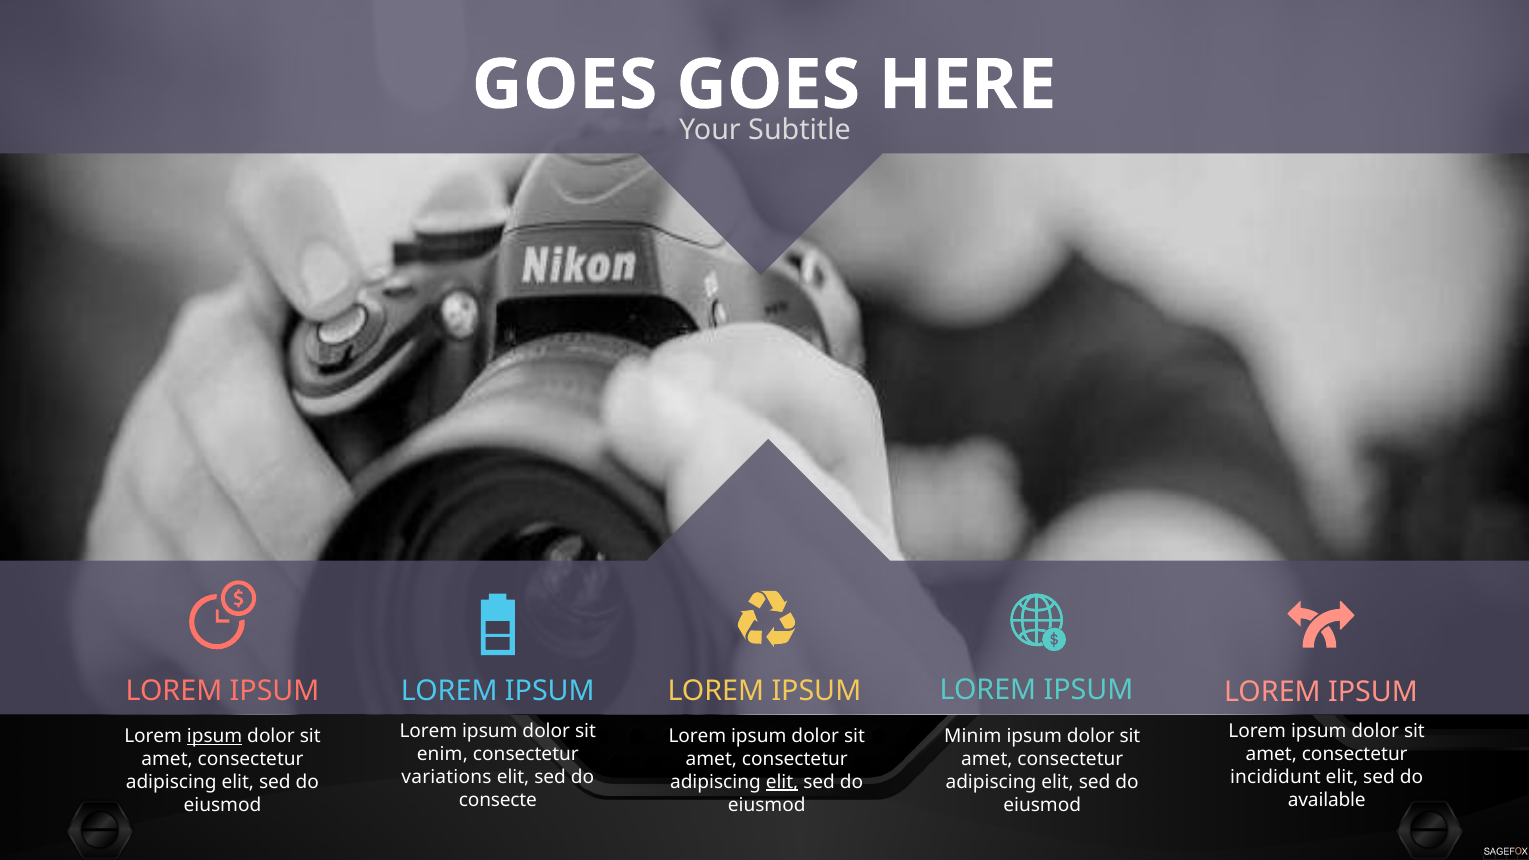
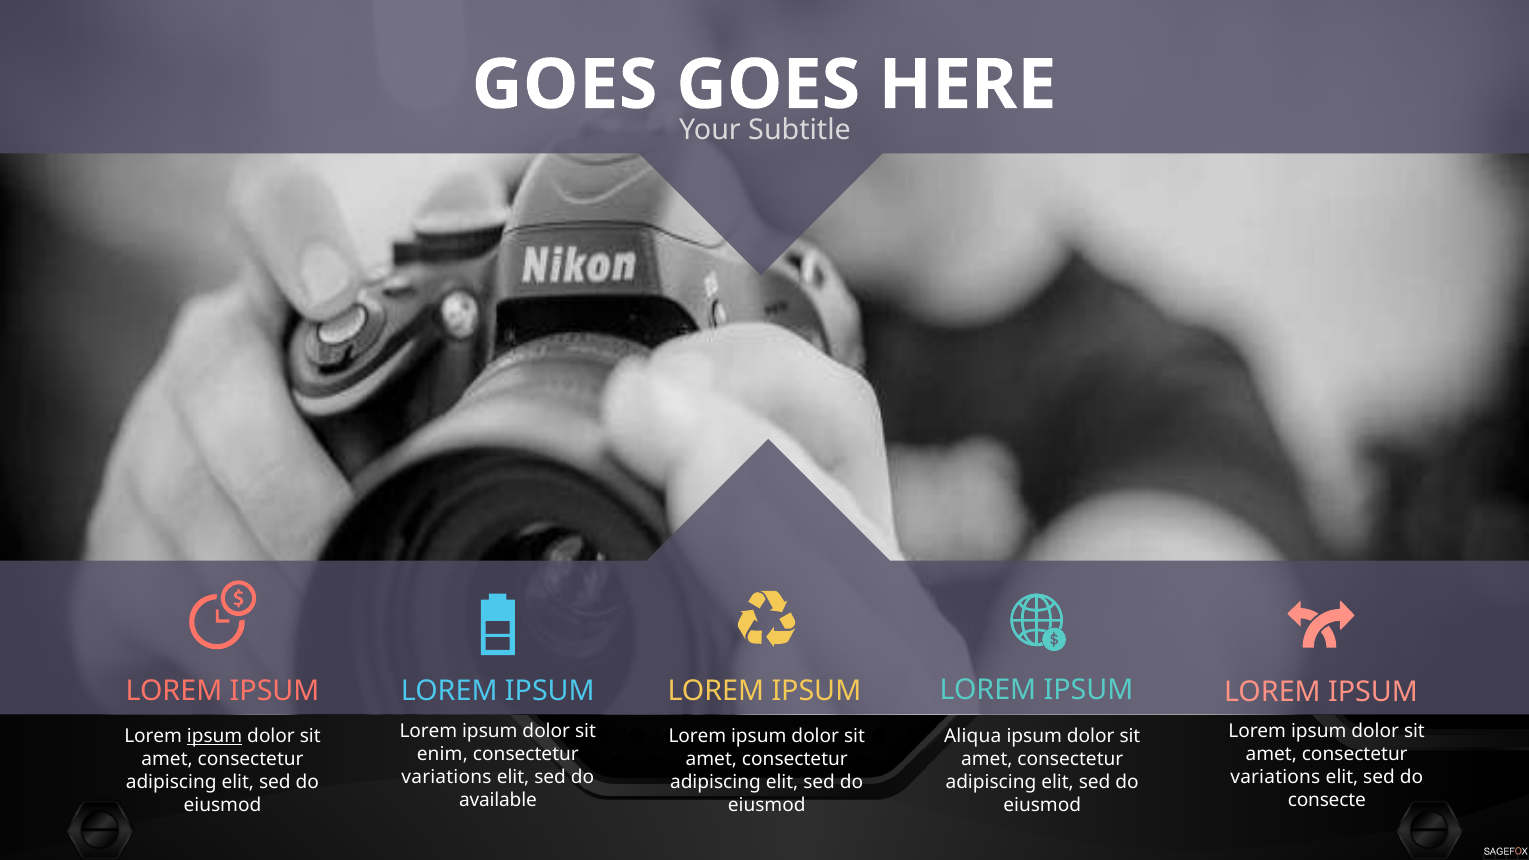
Minim: Minim -> Aliqua
incididunt at (1275, 777): incididunt -> variations
elit at (782, 782) underline: present -> none
consecte: consecte -> available
available: available -> consecte
